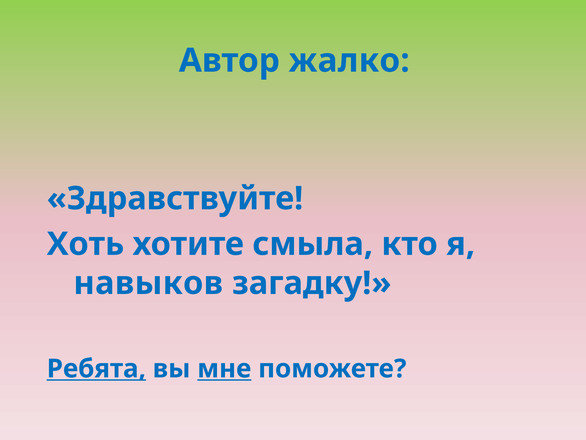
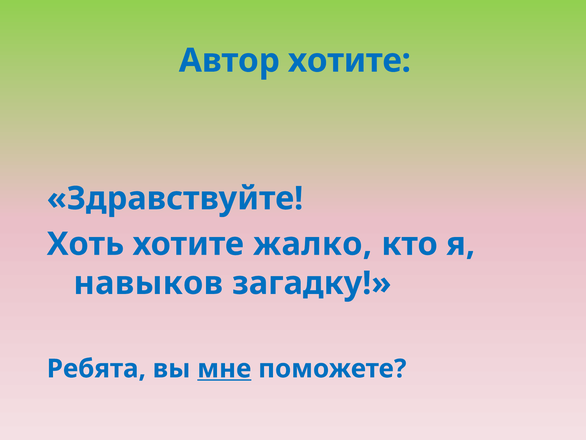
Автор жалко: жалко -> хотите
смыла: смыла -> жалко
Ребята underline: present -> none
